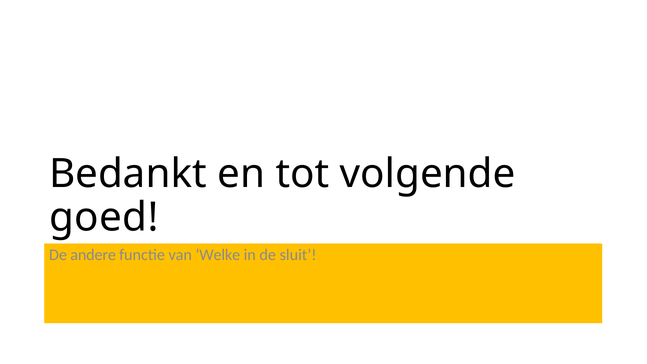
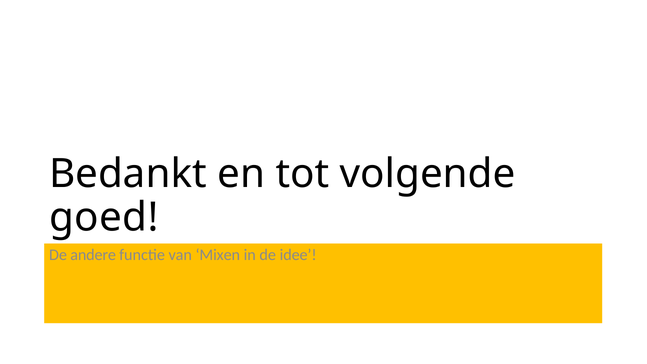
Welke: Welke -> Mixen
sluit: sluit -> idee
